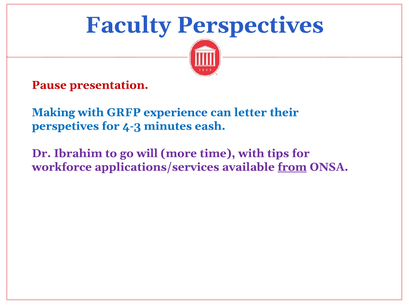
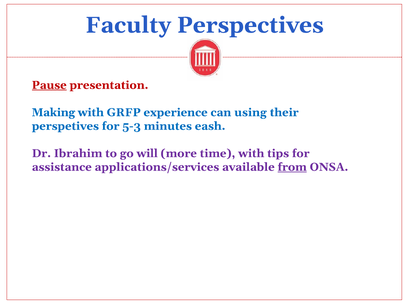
Pause underline: none -> present
letter: letter -> using
4-3: 4-3 -> 5-3
workforce: workforce -> assistance
